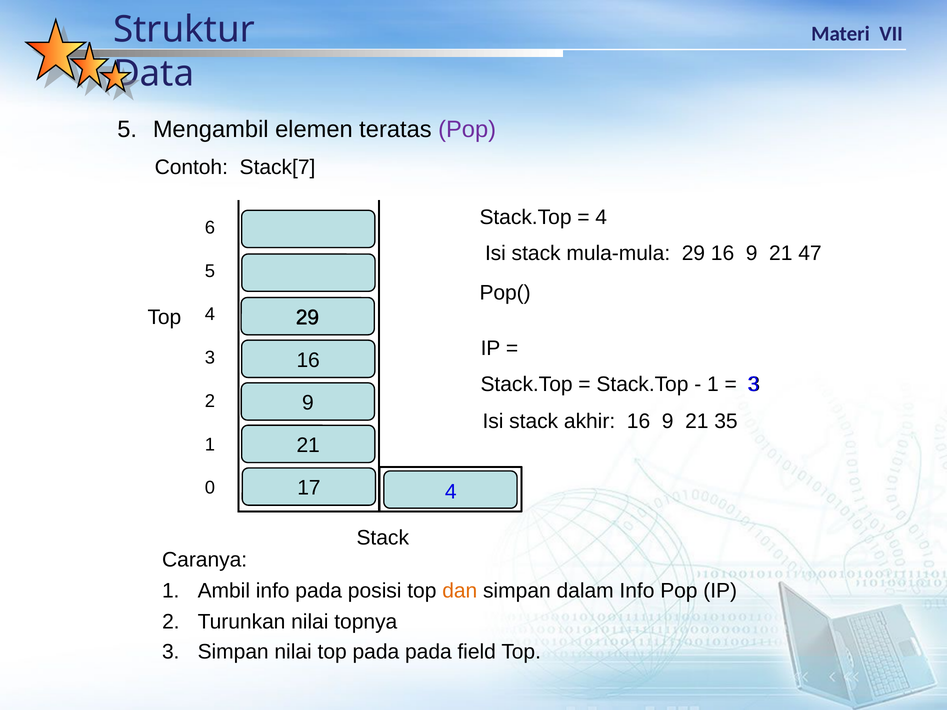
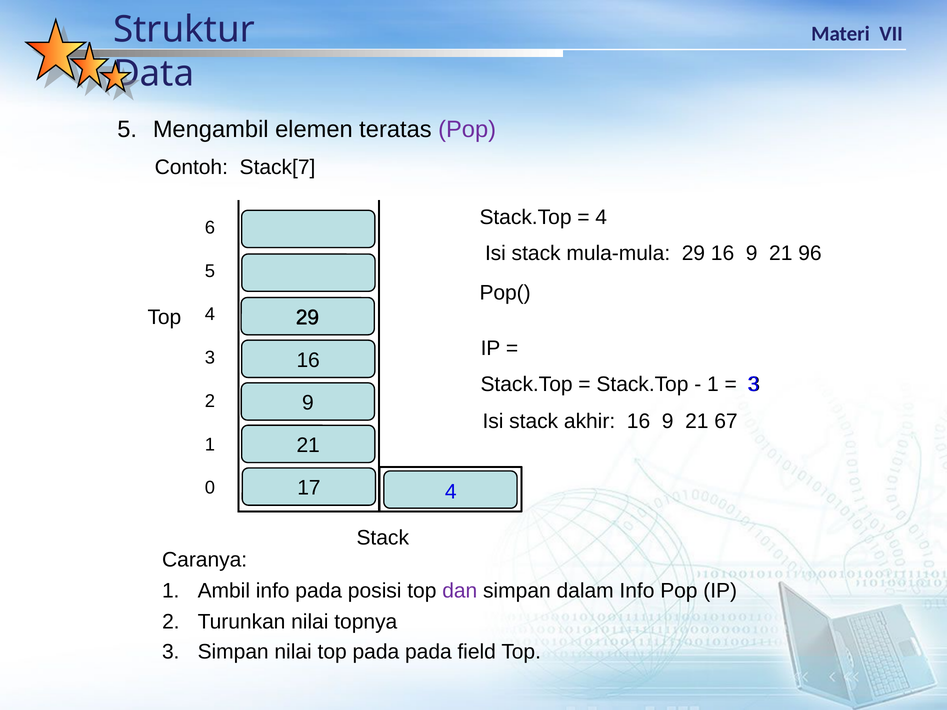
47: 47 -> 96
35: 35 -> 67
dan colour: orange -> purple
